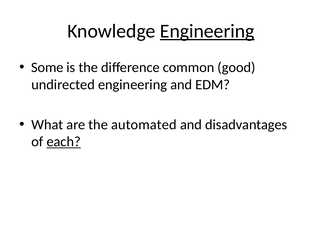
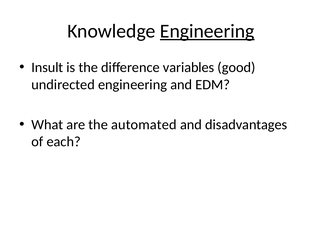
Some: Some -> Insult
common: common -> variables
each underline: present -> none
